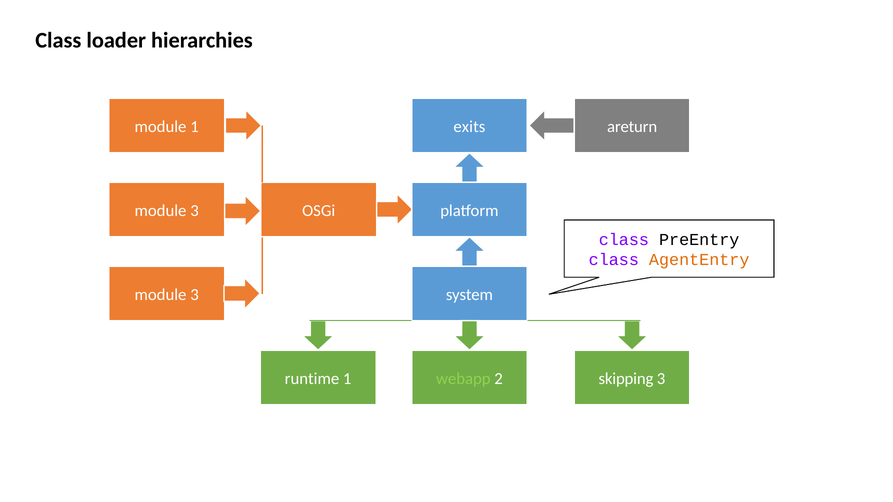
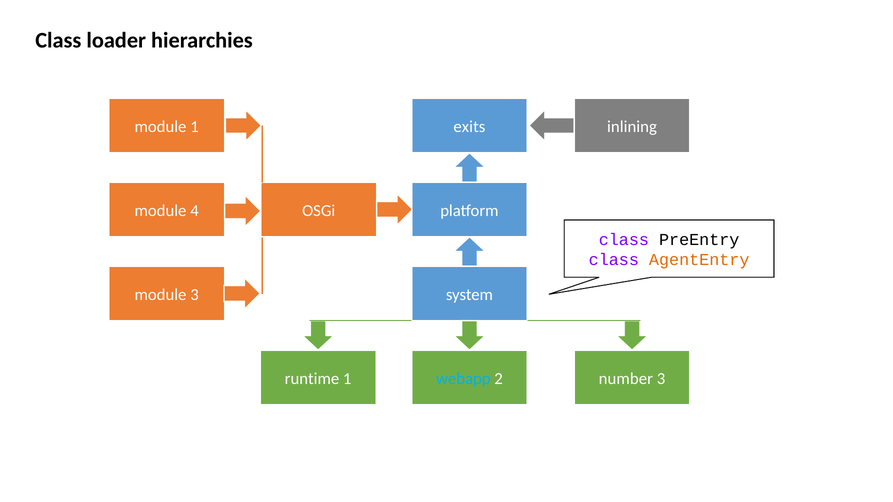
areturn: areturn -> inlining
3 at (194, 211): 3 -> 4
webapp colour: light green -> light blue
skipping: skipping -> number
